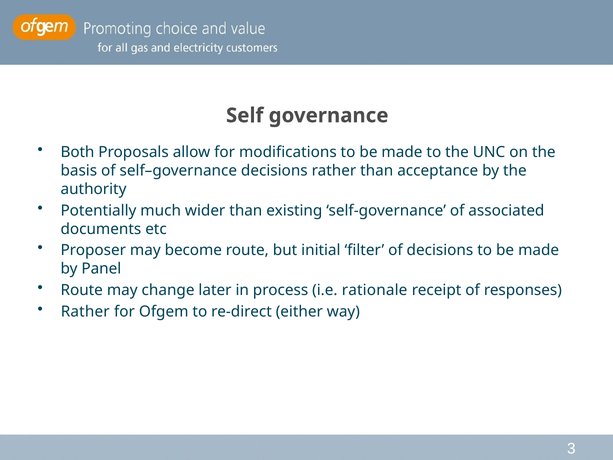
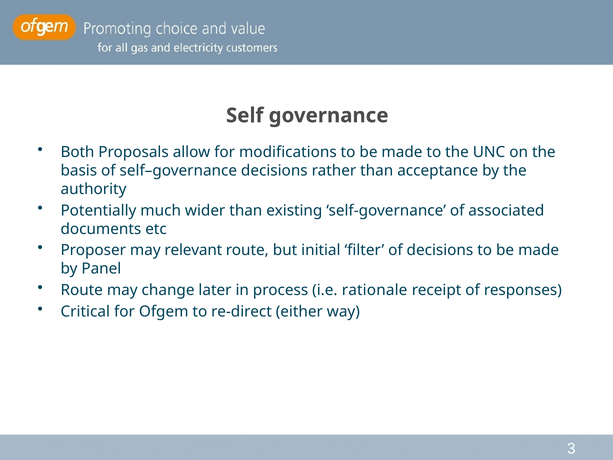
become: become -> relevant
Rather at (85, 312): Rather -> Critical
